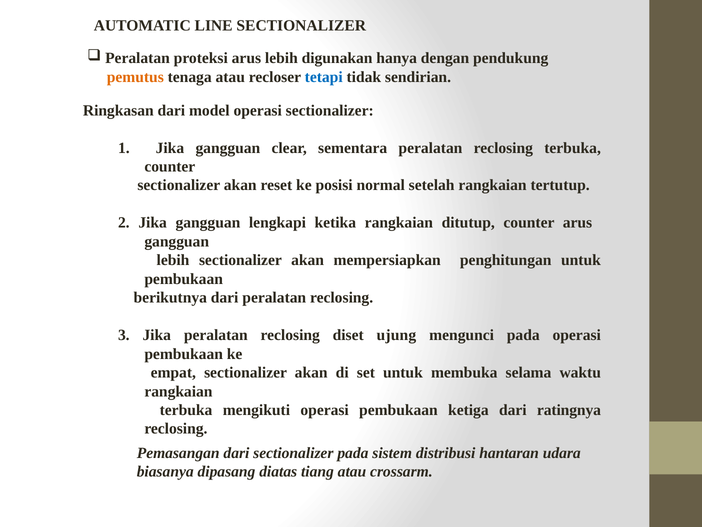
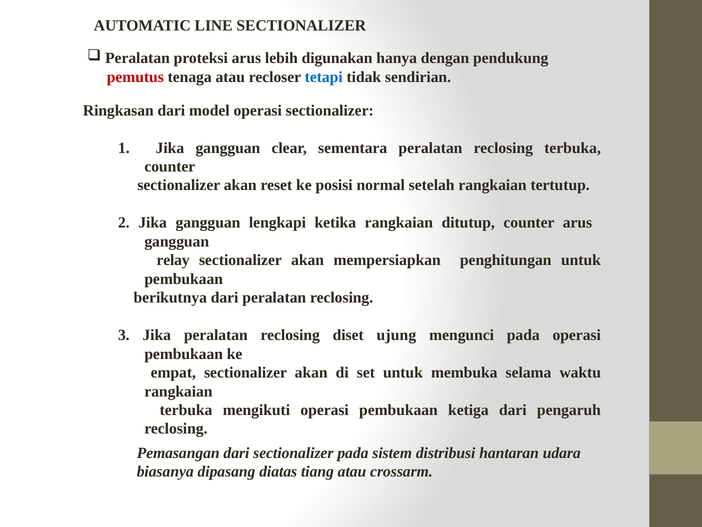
pemutus colour: orange -> red
lebih at (173, 260): lebih -> relay
ratingnya: ratingnya -> pengaruh
